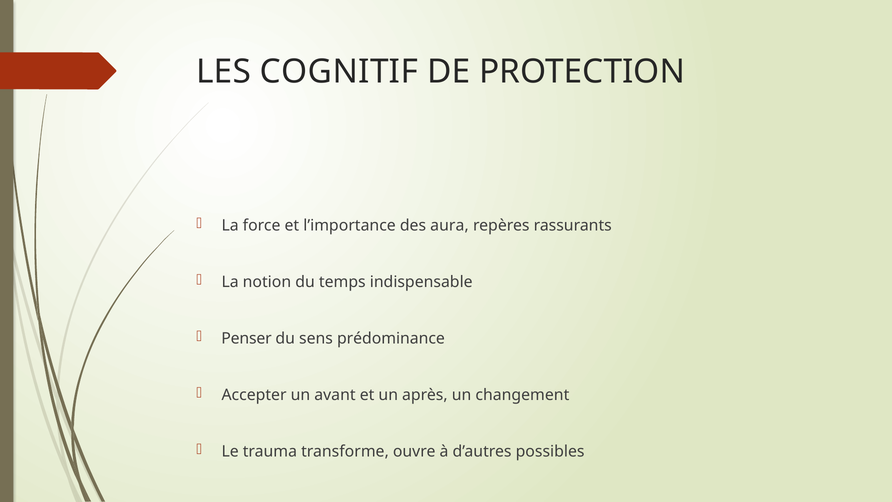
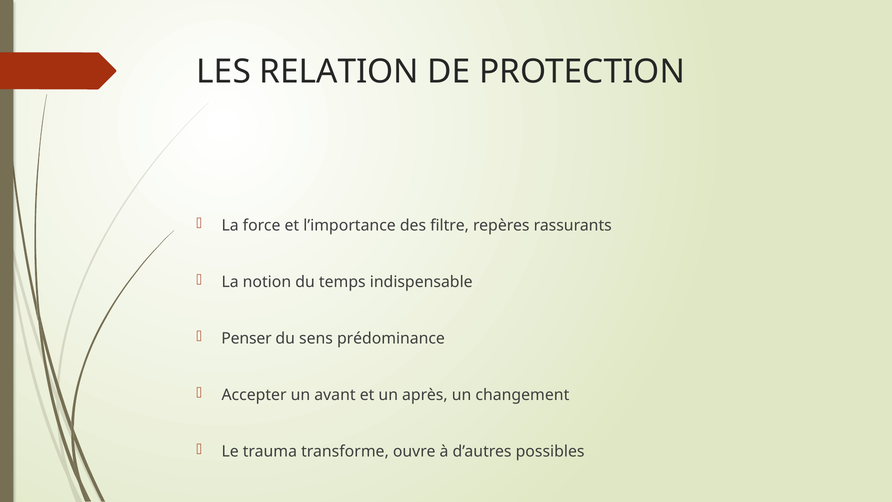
COGNITIF: COGNITIF -> RELATION
aura: aura -> filtre
